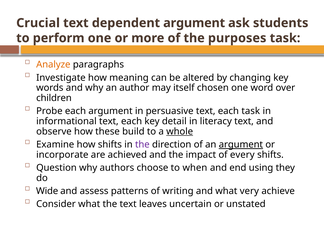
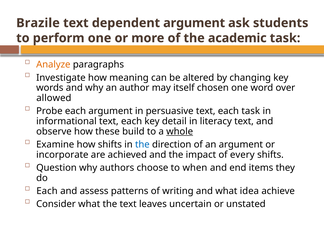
Crucial: Crucial -> Brazile
purposes: purposes -> academic
children: children -> allowed
the at (142, 145) colour: purple -> blue
argument at (241, 145) underline: present -> none
using: using -> items
Wide at (47, 191): Wide -> Each
very: very -> idea
